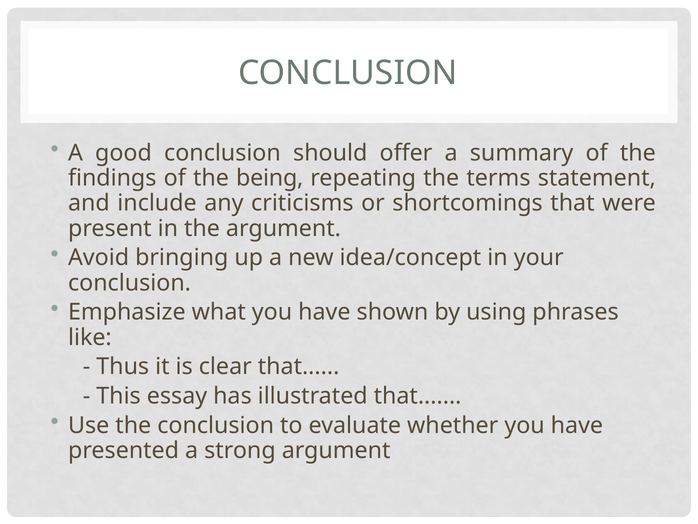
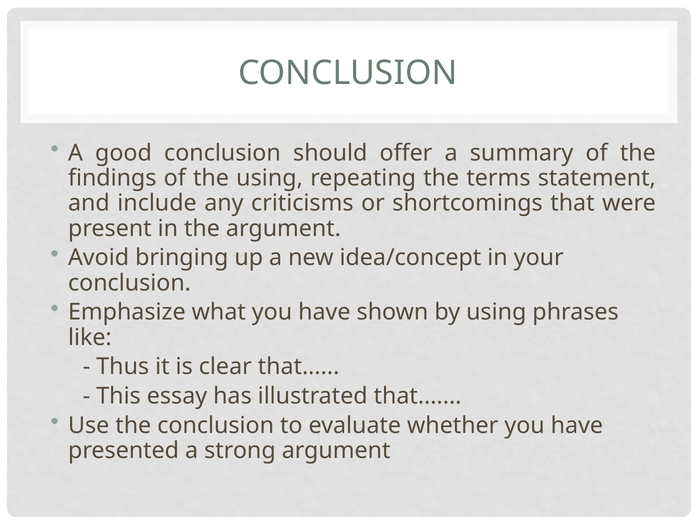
the being: being -> using
